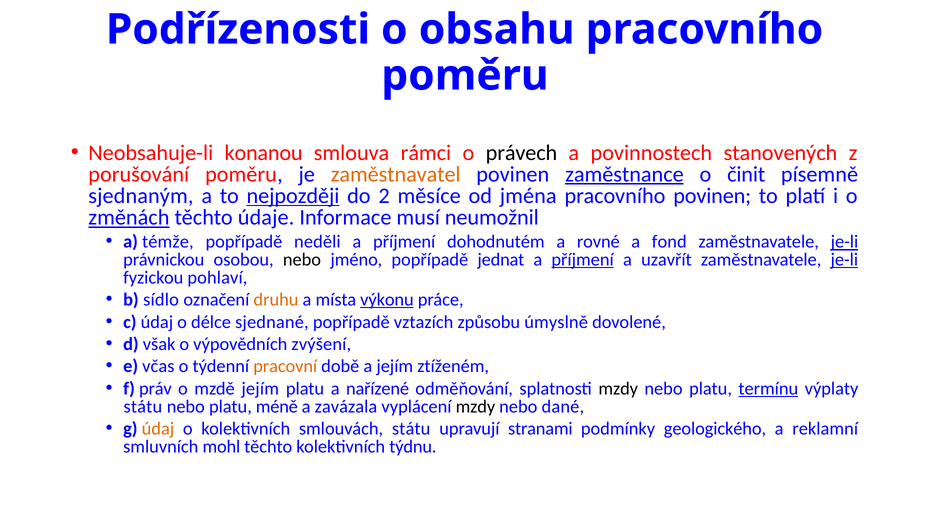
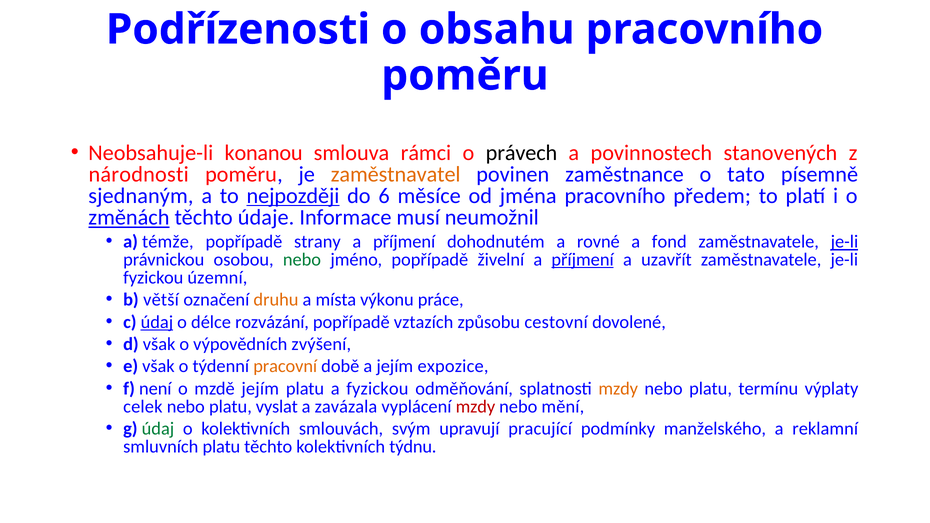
porušování: porušování -> národnosti
zaměstnance underline: present -> none
činit: činit -> tato
2: 2 -> 6
pracovního povinen: povinen -> předem
neděli: neděli -> strany
nebo at (302, 260) colour: black -> green
jednat: jednat -> živelní
je-li at (844, 260) underline: present -> none
pohlaví: pohlaví -> územní
sídlo: sídlo -> větší
výkonu underline: present -> none
údaj at (157, 322) underline: none -> present
sjednané: sjednané -> rozvázání
úmyslně: úmyslně -> cestovní
e včas: včas -> však
ztíženém: ztíženém -> expozice
práv: práv -> není
a nařízené: nařízené -> fyzickou
mzdy at (618, 389) colour: black -> orange
termínu underline: present -> none
státu at (143, 407): státu -> celek
méně: méně -> vyslat
mzdy at (475, 407) colour: black -> red
dané: dané -> mění
údaj at (158, 429) colour: orange -> green
smlouvách státu: státu -> svým
stranami: stranami -> pracující
geologického: geologického -> manželského
smluvních mohl: mohl -> platu
